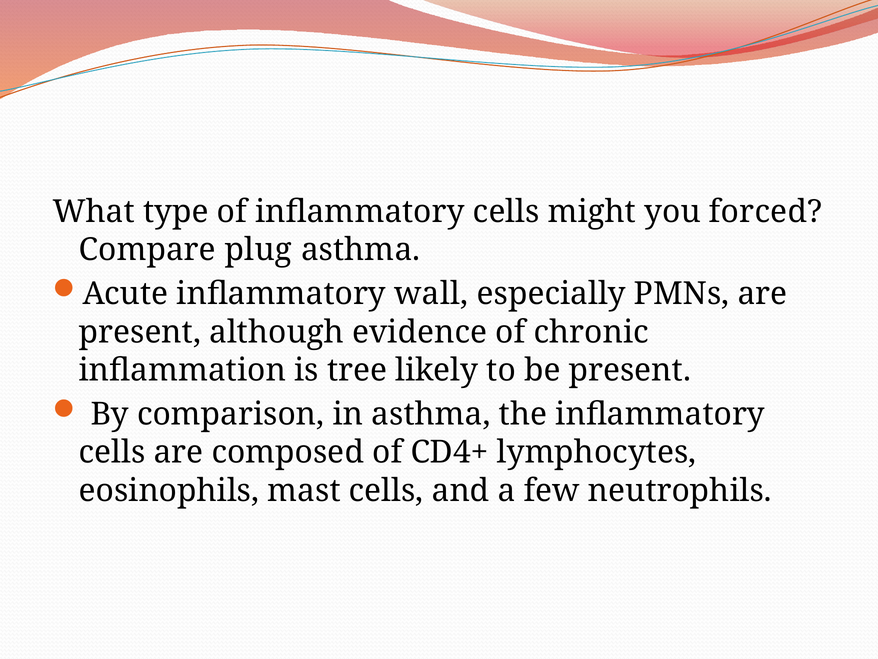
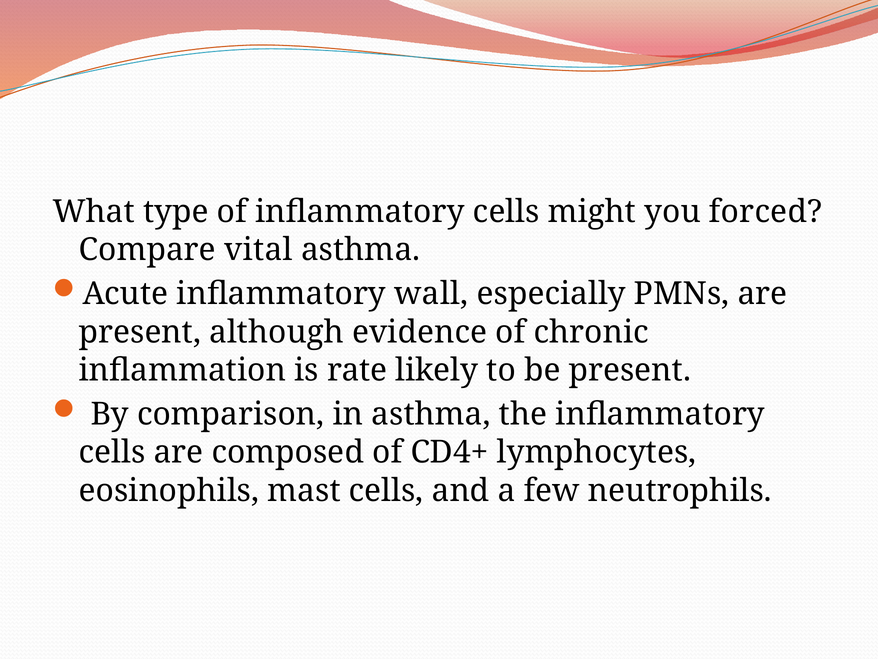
plug: plug -> vital
tree: tree -> rate
